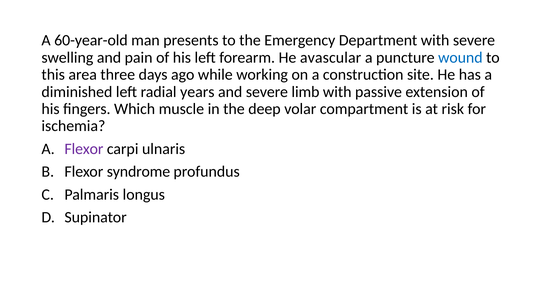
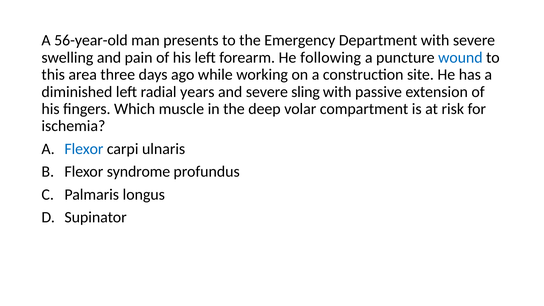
60-year-old: 60-year-old -> 56-year-old
avascular: avascular -> following
limb: limb -> sling
Flexor at (84, 149) colour: purple -> blue
